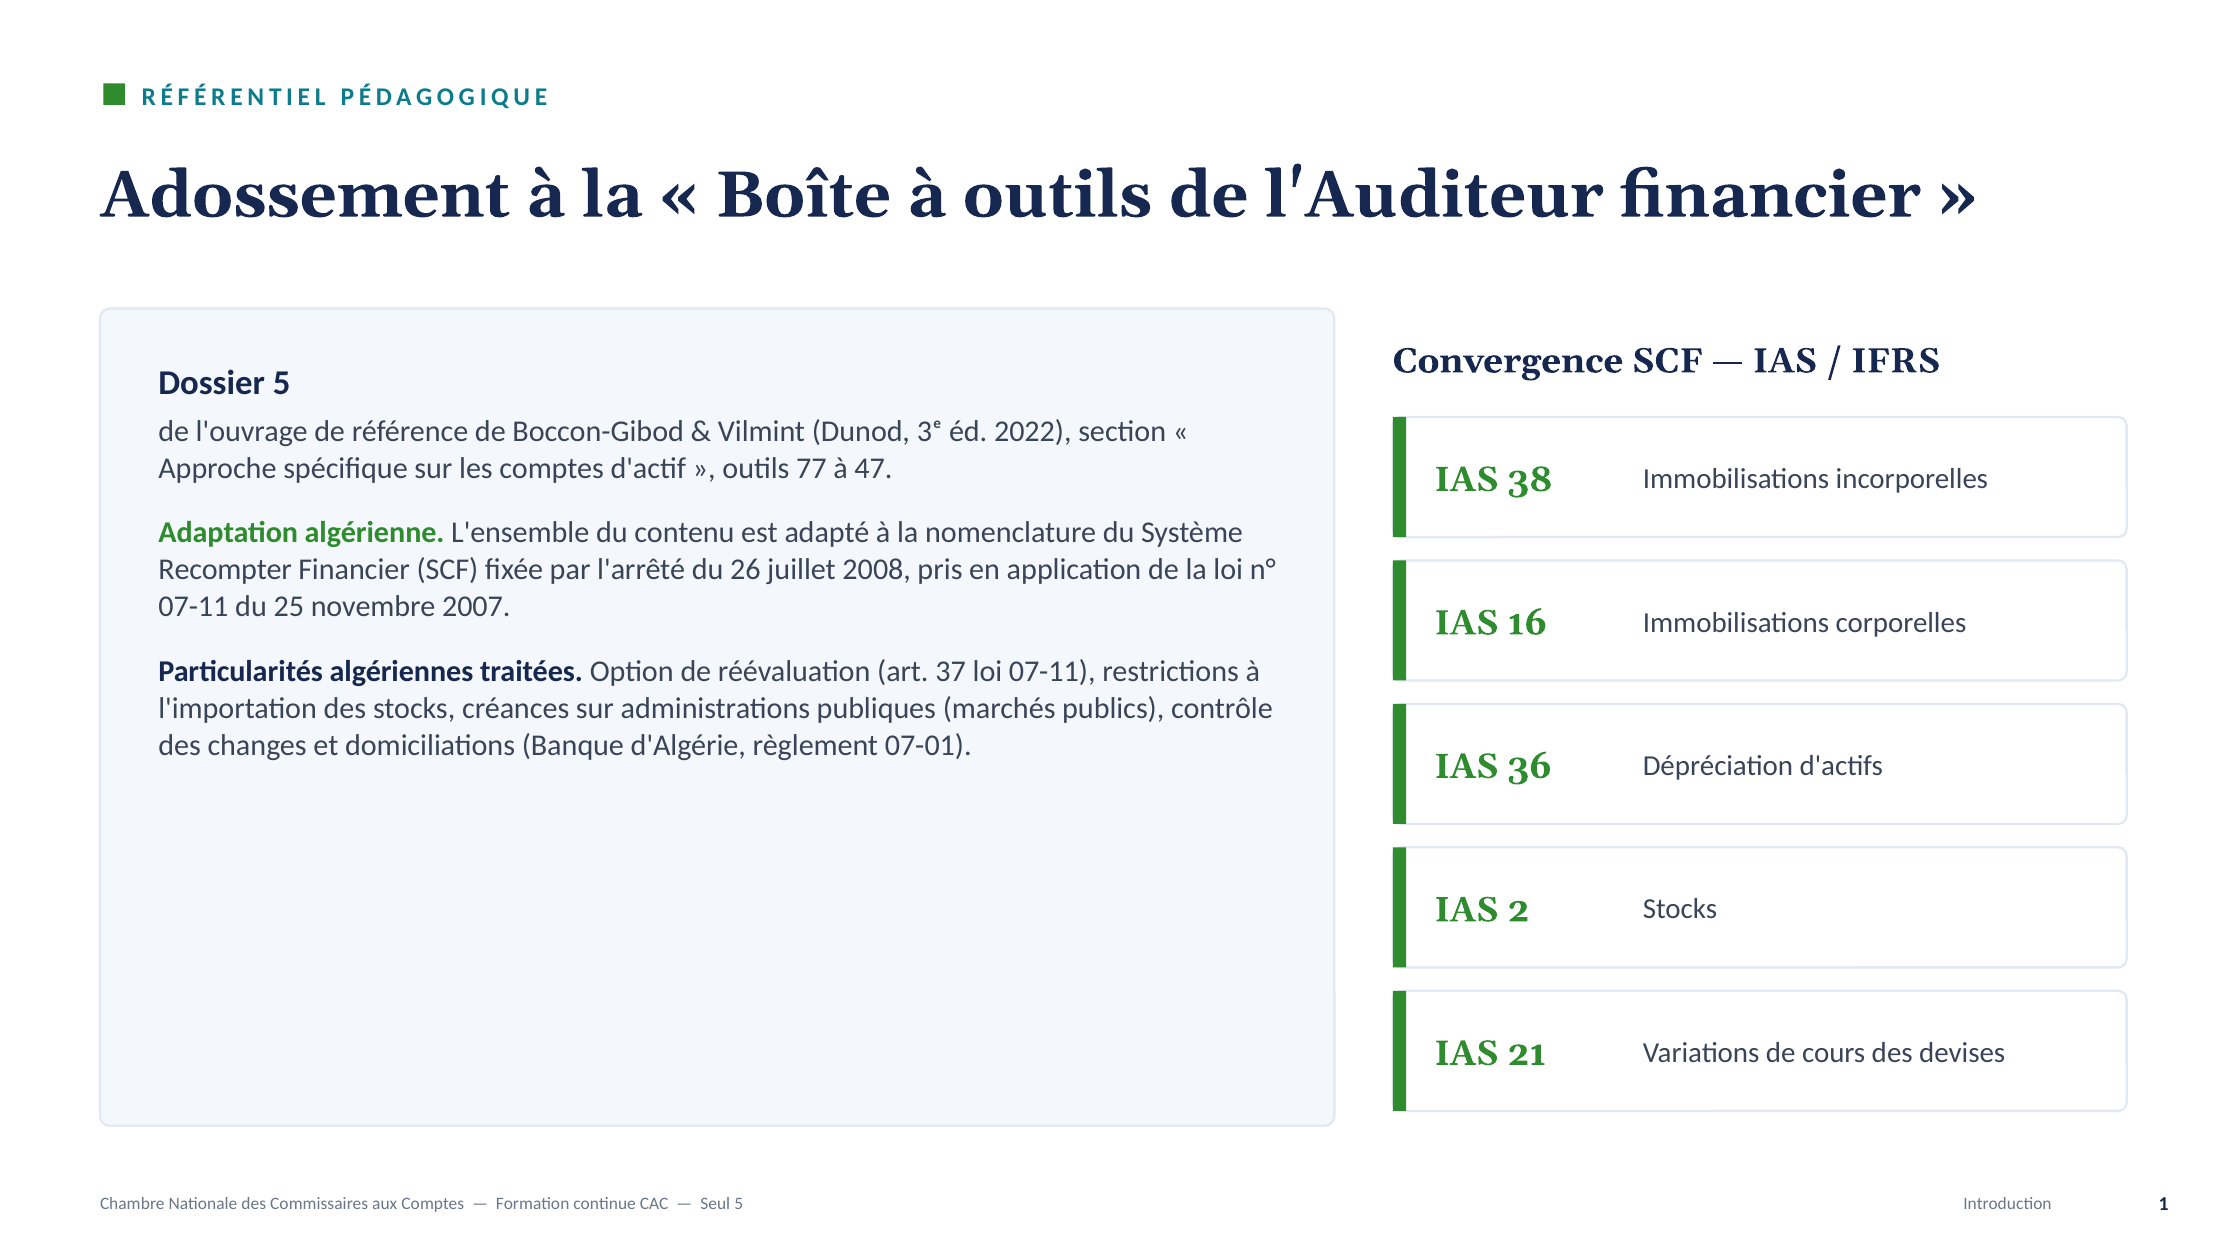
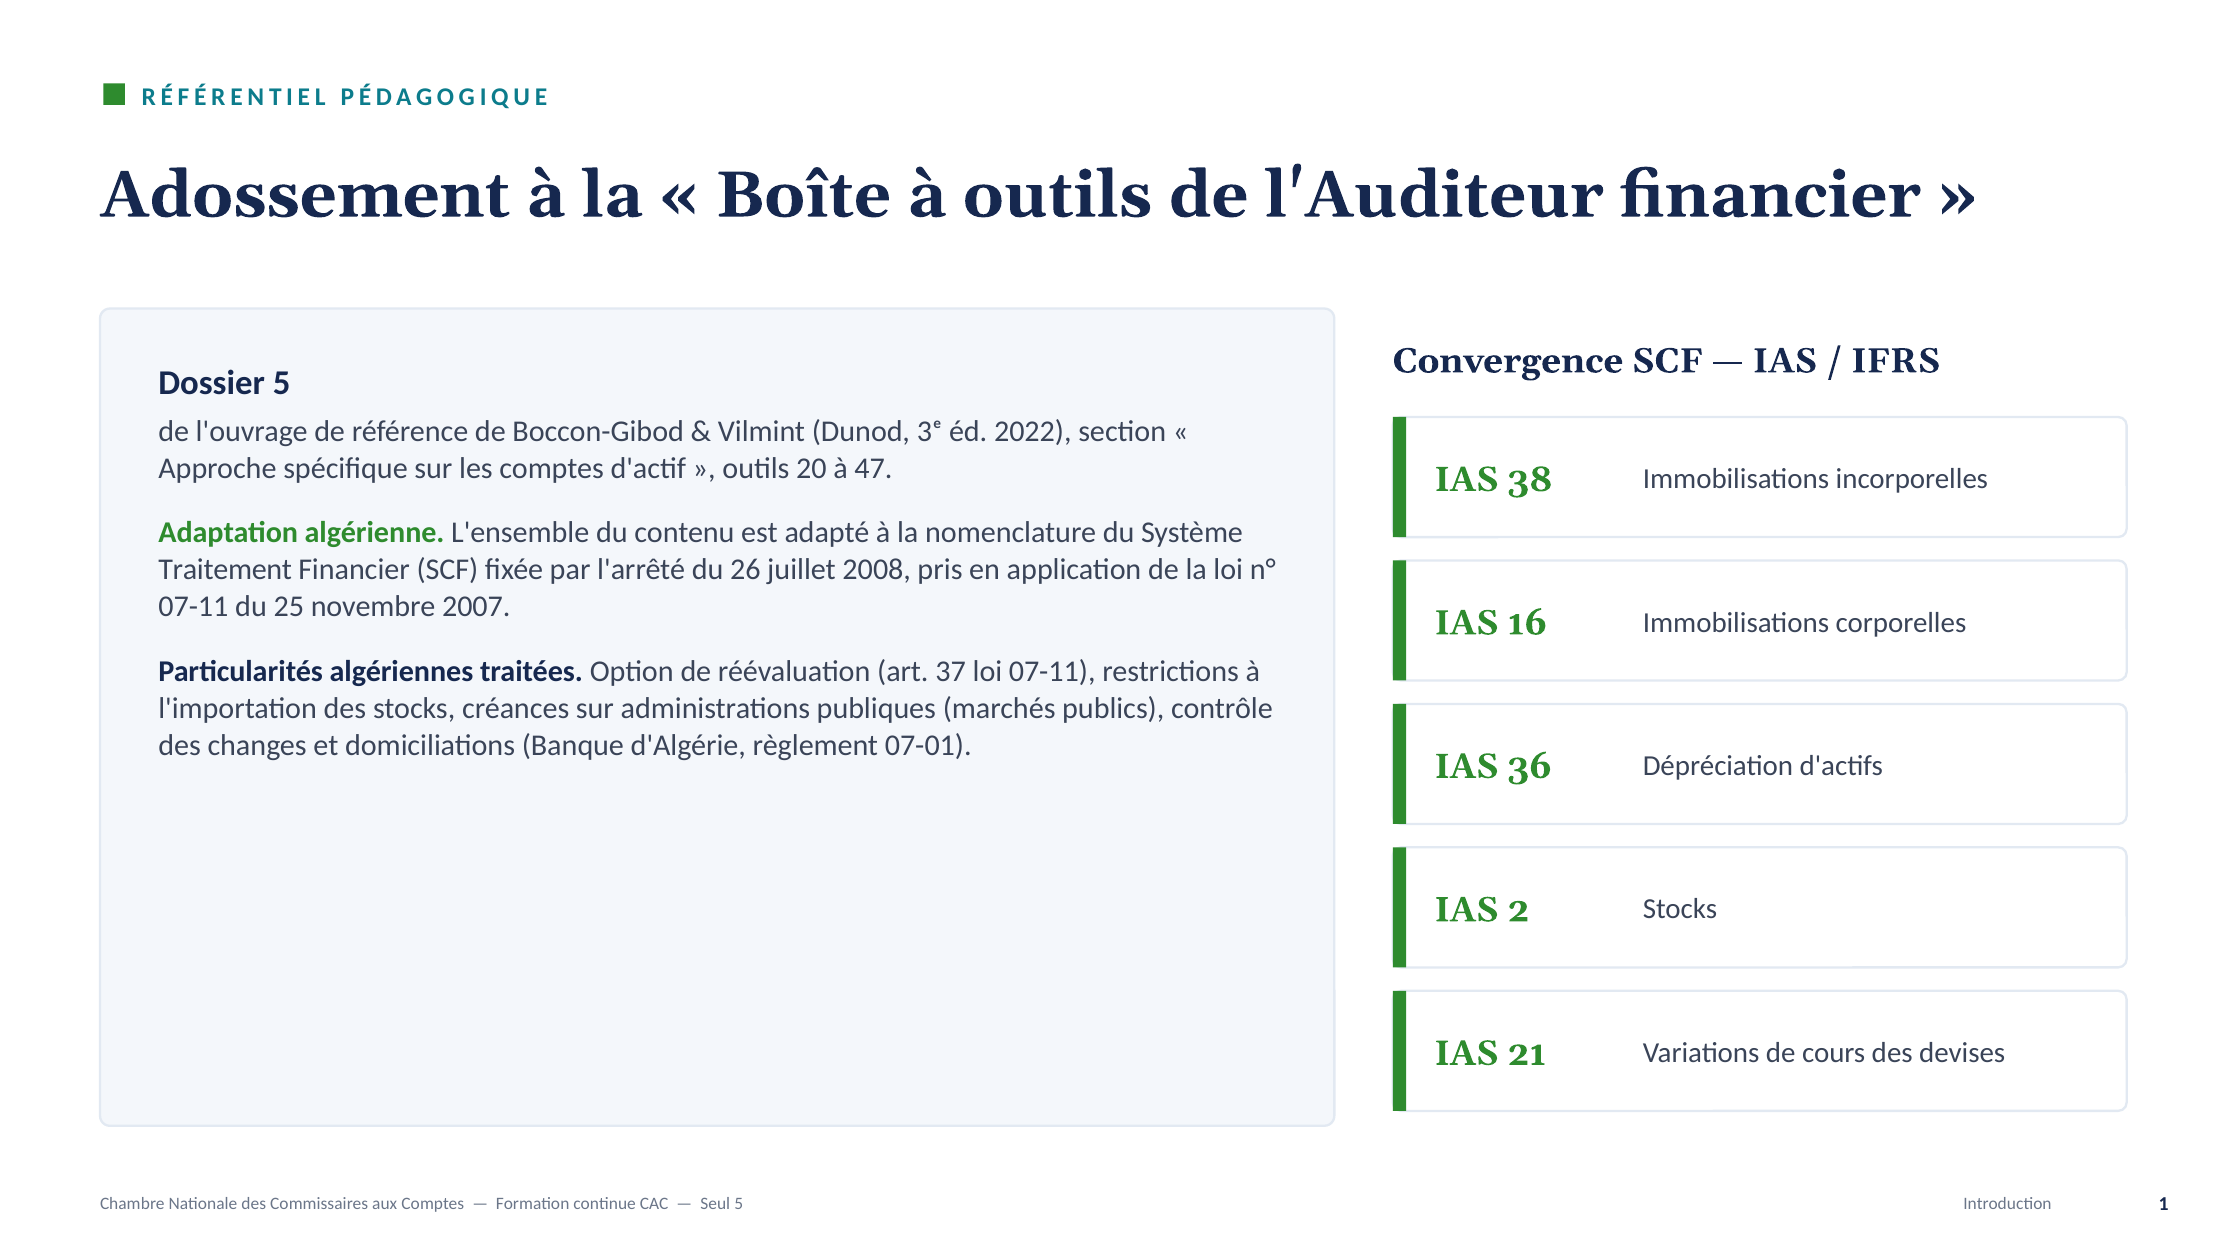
77: 77 -> 20
Recompter: Recompter -> Traitement
